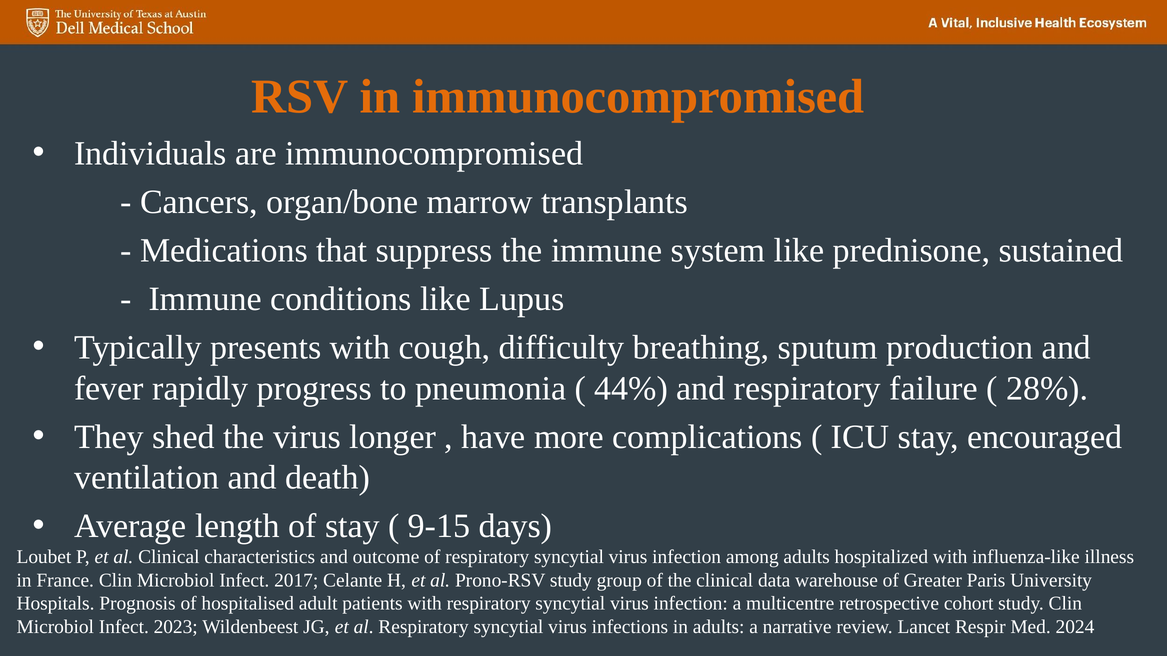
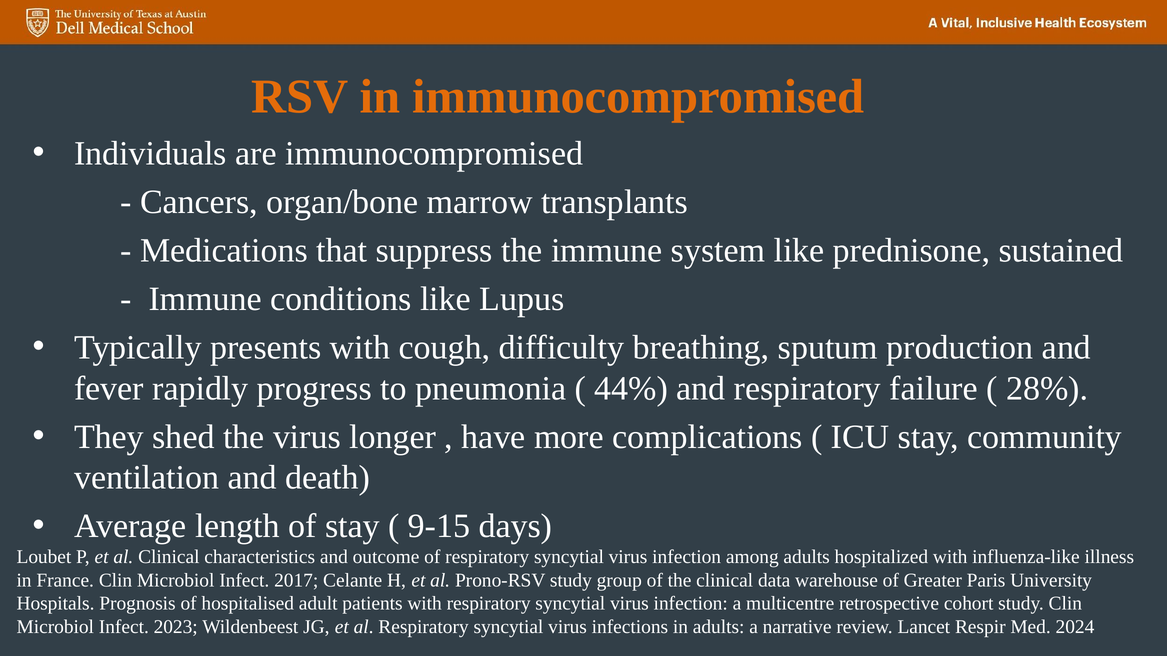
encouraged: encouraged -> community
